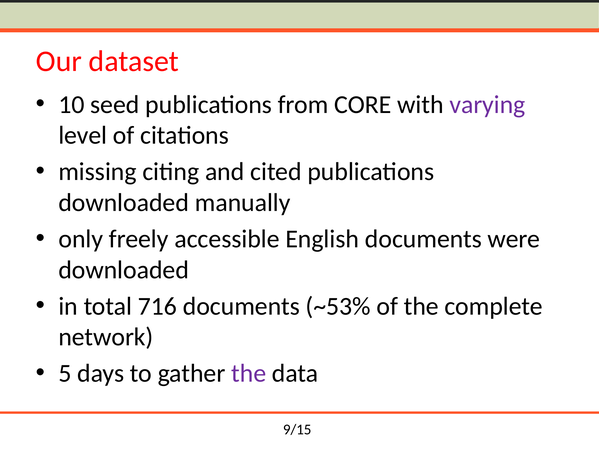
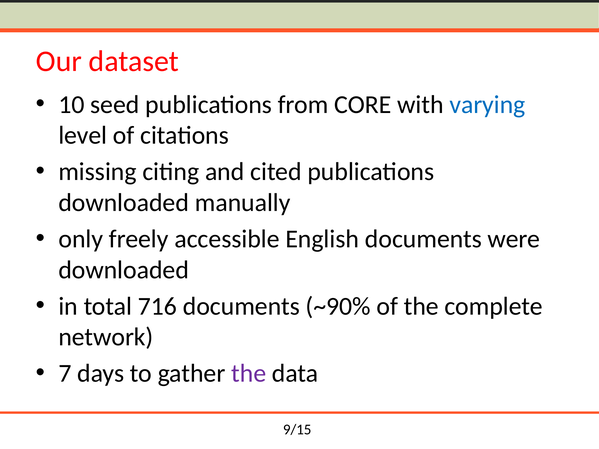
varying colour: purple -> blue
~53%: ~53% -> ~90%
5: 5 -> 7
